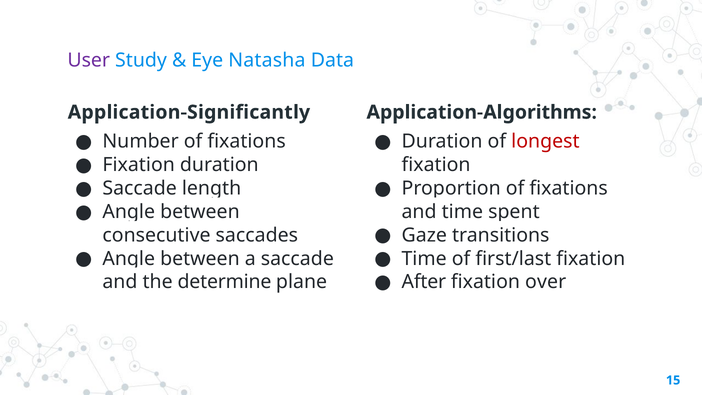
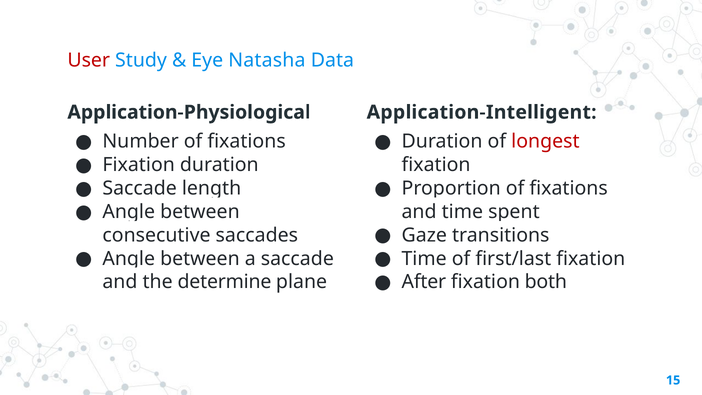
User colour: purple -> red
Application-Significantly: Application-Significantly -> Application-Physiological
Application-Algorithms: Application-Algorithms -> Application-Intelligent
over: over -> both
